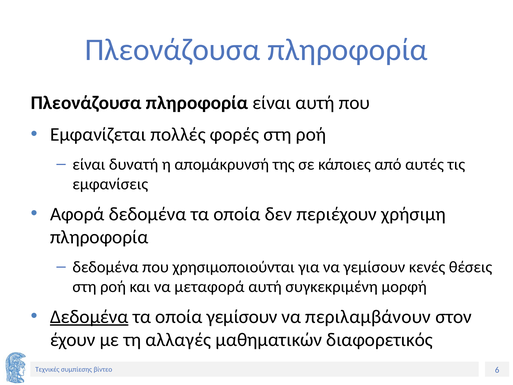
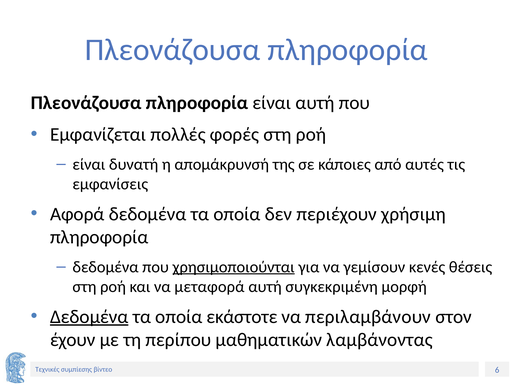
χρησιμοποιούνται underline: none -> present
οποία γεμίσουν: γεμίσουν -> εκάστοτε
αλλαγές: αλλαγές -> περίπου
διαφορετικός: διαφορετικός -> λαμβάνοντας
